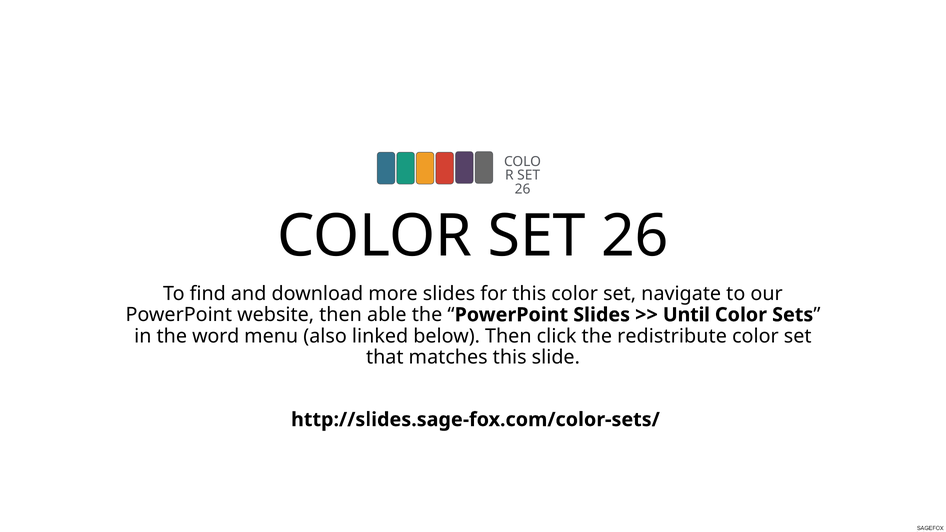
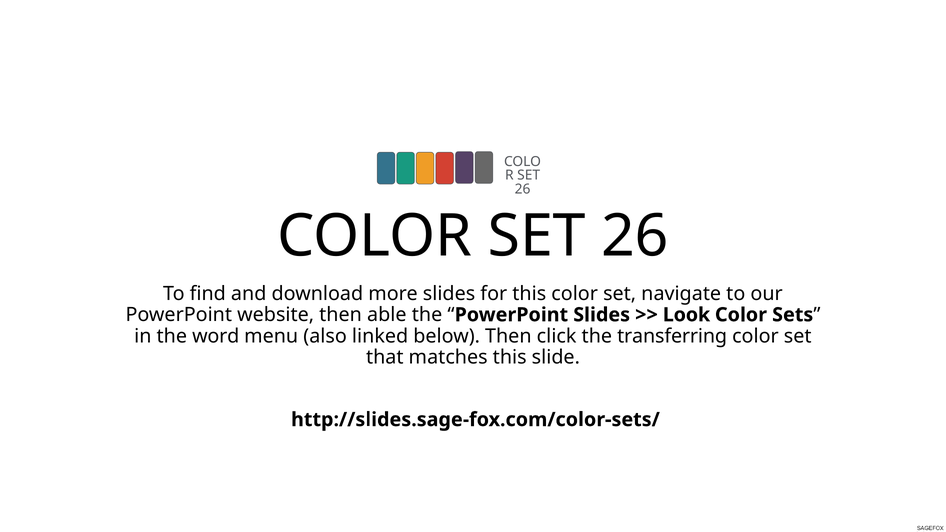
Until: Until -> Look
redistribute: redistribute -> transferring
